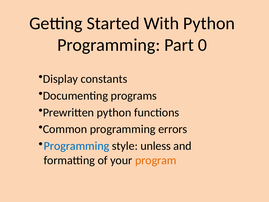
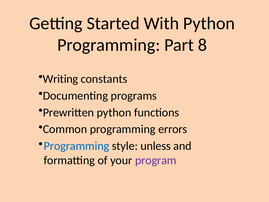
0: 0 -> 8
Display: Display -> Writing
program colour: orange -> purple
